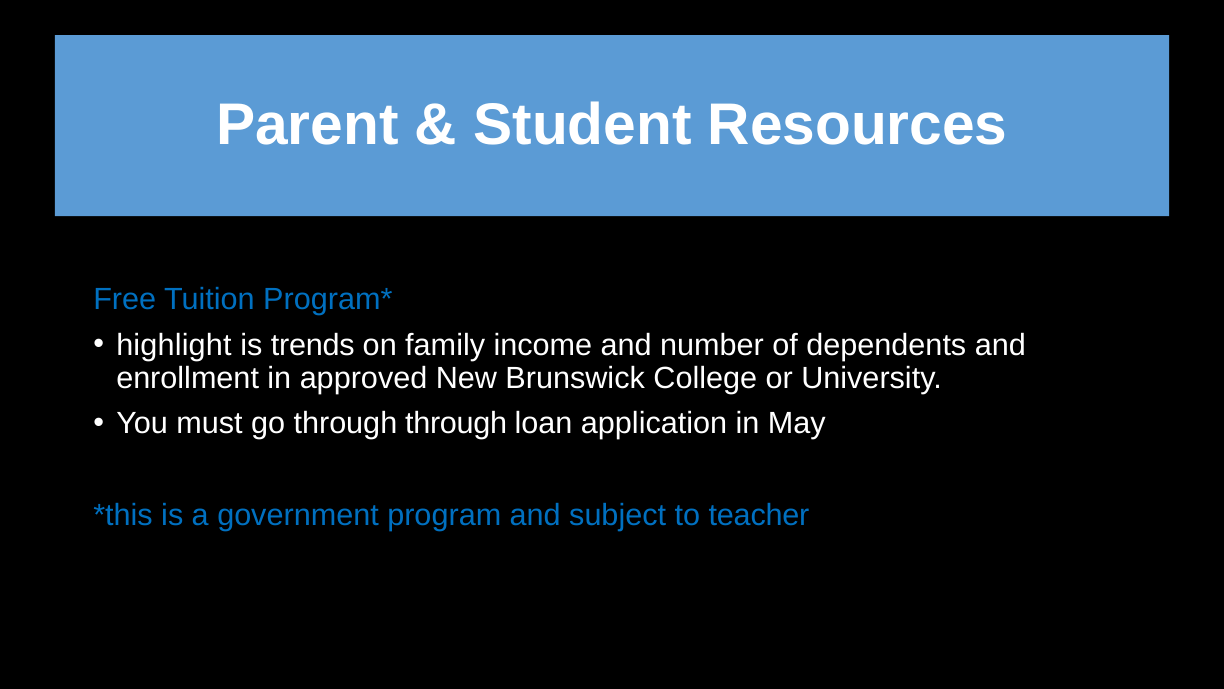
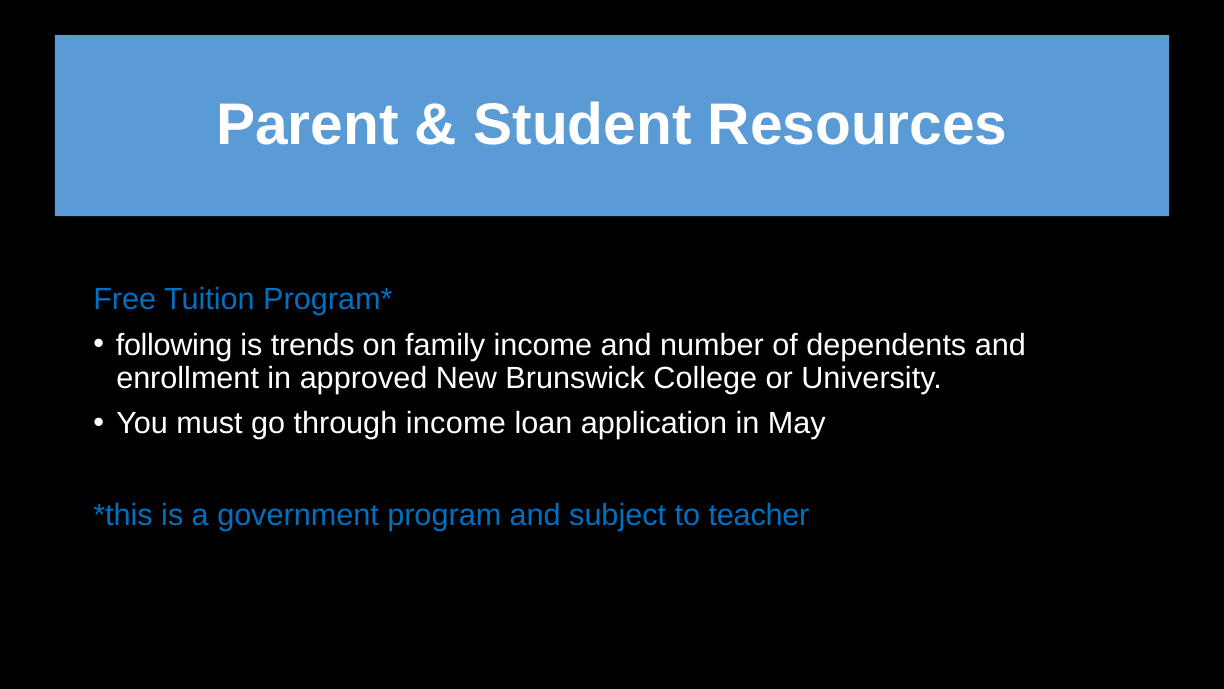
highlight: highlight -> following
through through: through -> income
